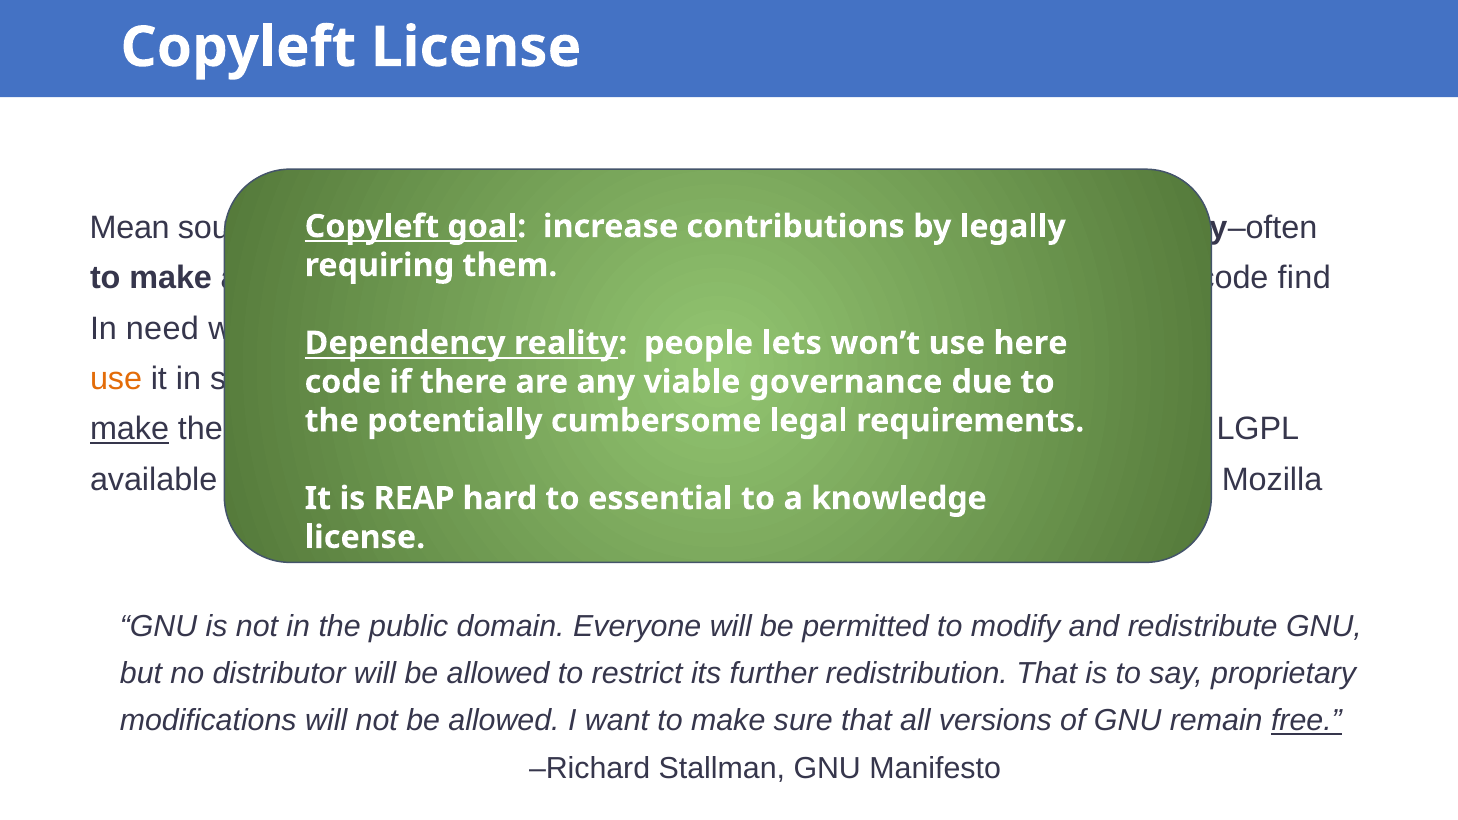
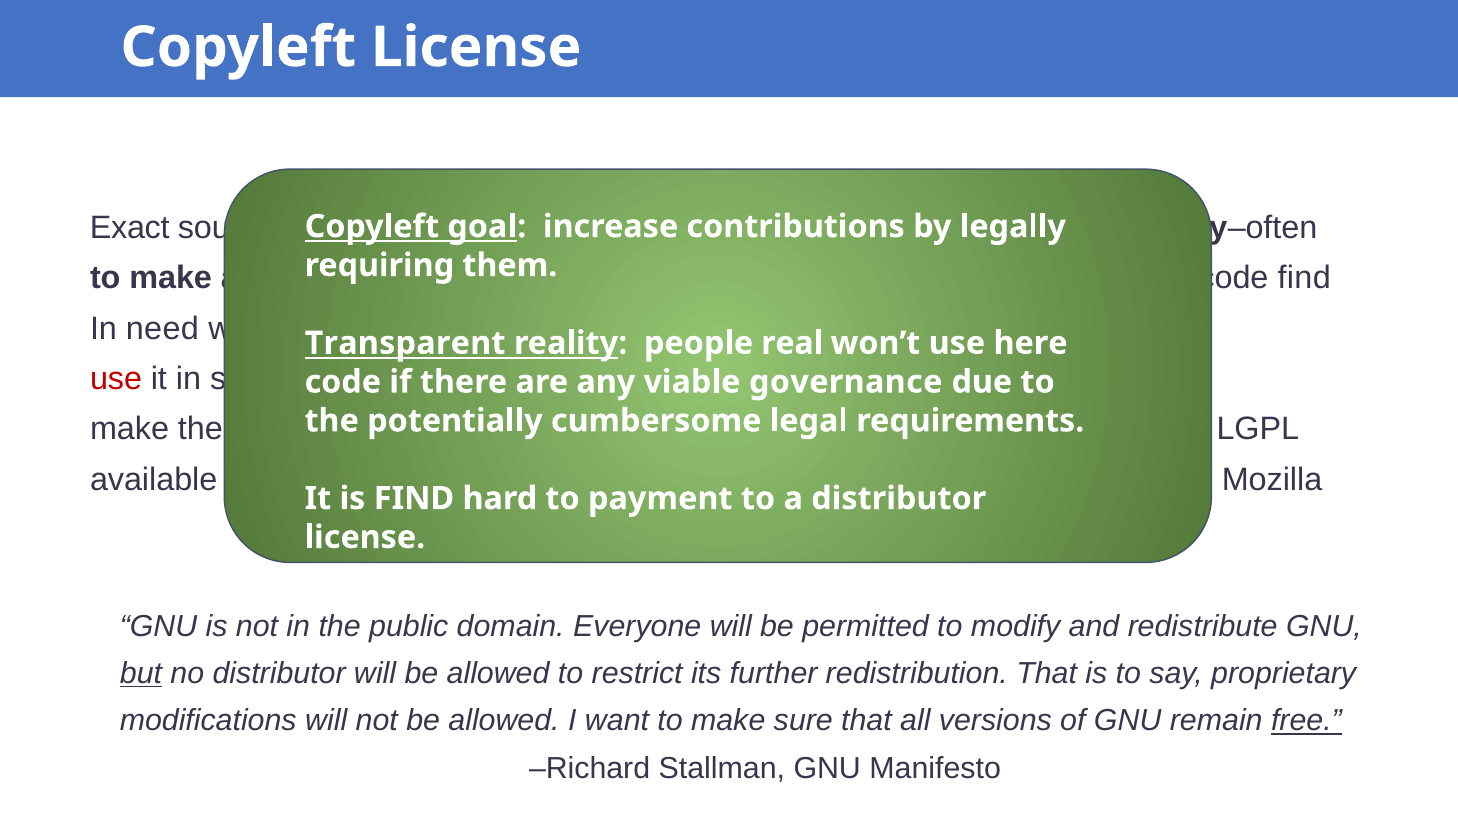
Mean: Mean -> Exact
Dependency: Dependency -> Transparent
lets: lets -> real
use at (116, 379) colour: orange -> red
make at (130, 429) underline: present -> none
is REAP: REAP -> FIND
essential: essential -> payment
a knowledge: knowledge -> distributor
but underline: none -> present
